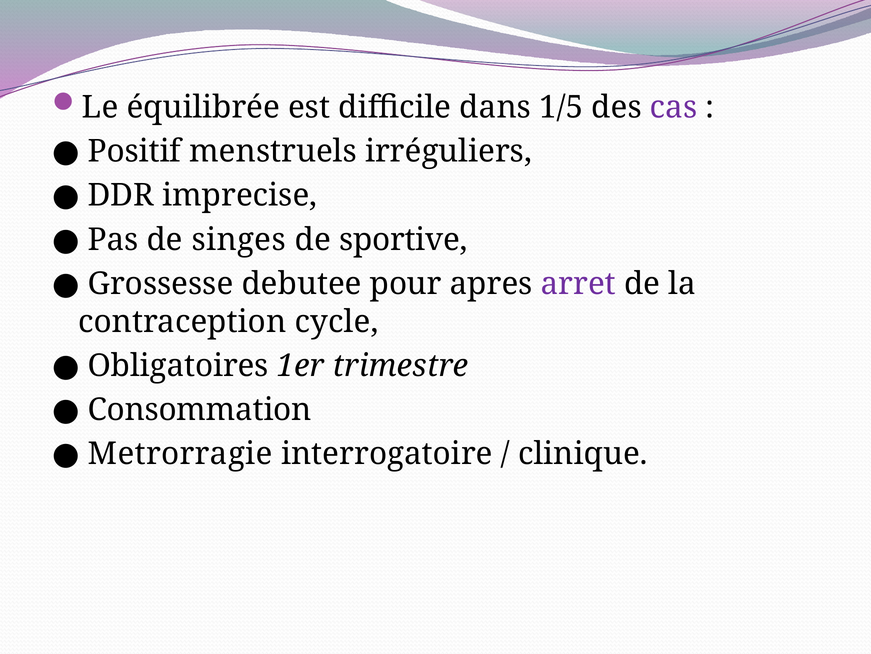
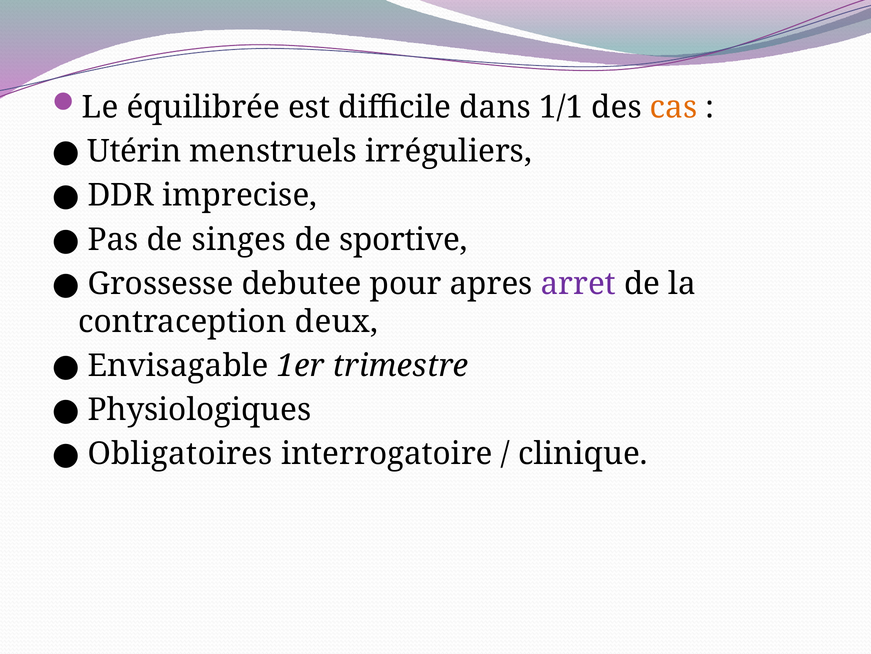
1/5: 1/5 -> 1/1
cas colour: purple -> orange
Positif: Positif -> Utérin
cycle: cycle -> deux
Obligatoires: Obligatoires -> Envisagable
Consommation: Consommation -> Physiologiques
Metrorragie: Metrorragie -> Obligatoires
